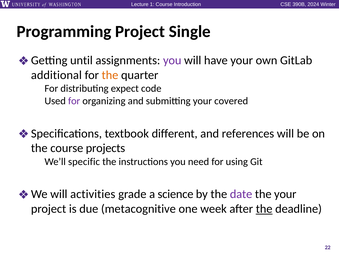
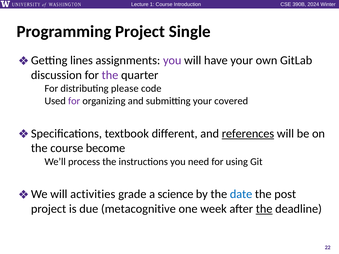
until: until -> lines
additional: additional -> discussion
the at (110, 75) colour: orange -> purple
expect: expect -> please
references underline: none -> present
projects: projects -> become
specific: specific -> process
date colour: purple -> blue
the your: your -> post
